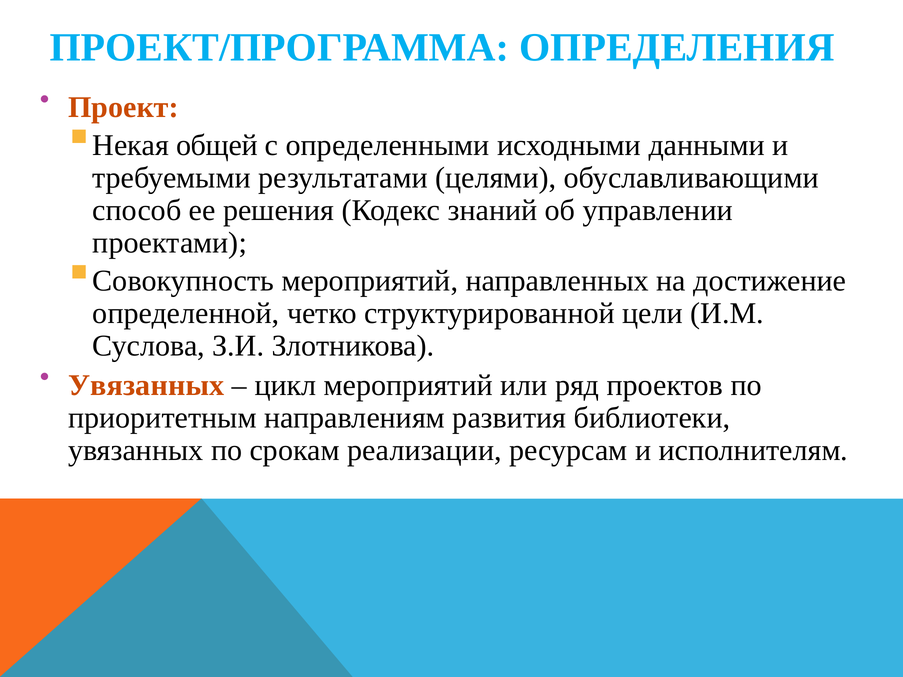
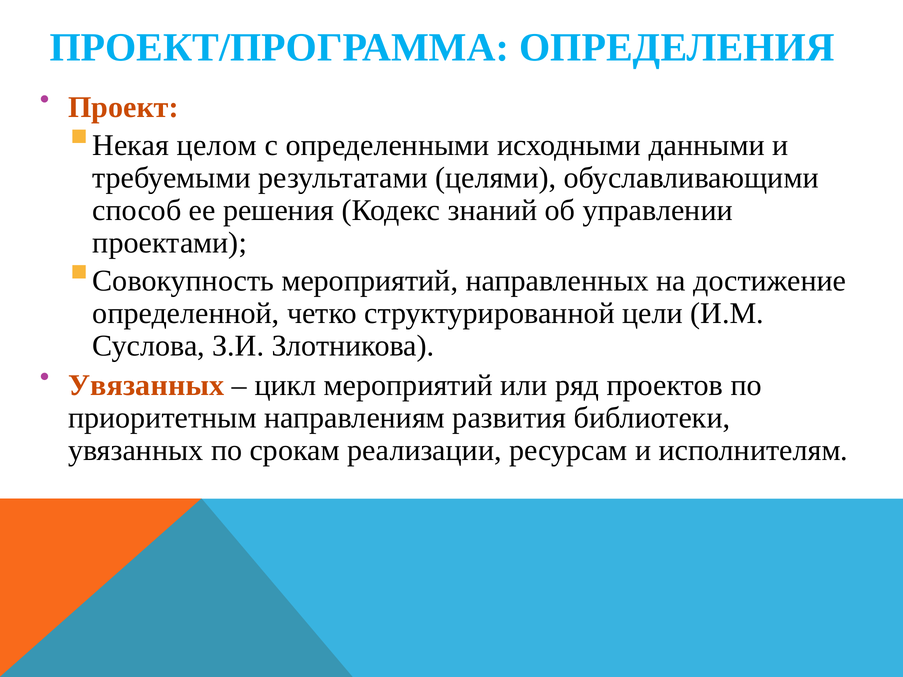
общей: общей -> целом
